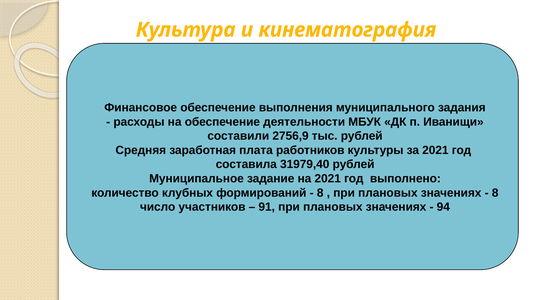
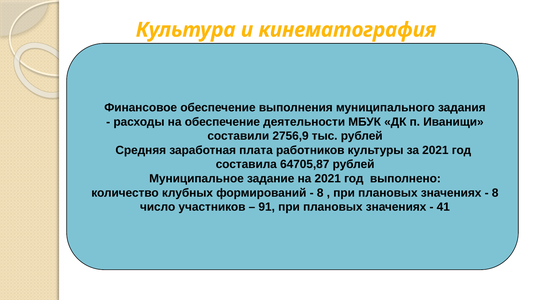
31979,40: 31979,40 -> 64705,87
94: 94 -> 41
